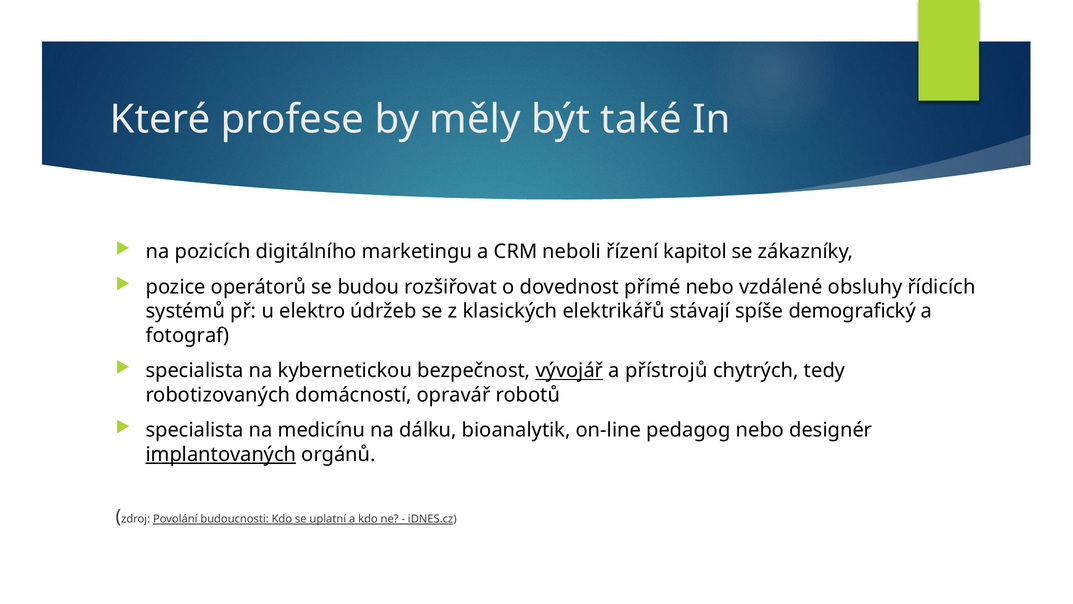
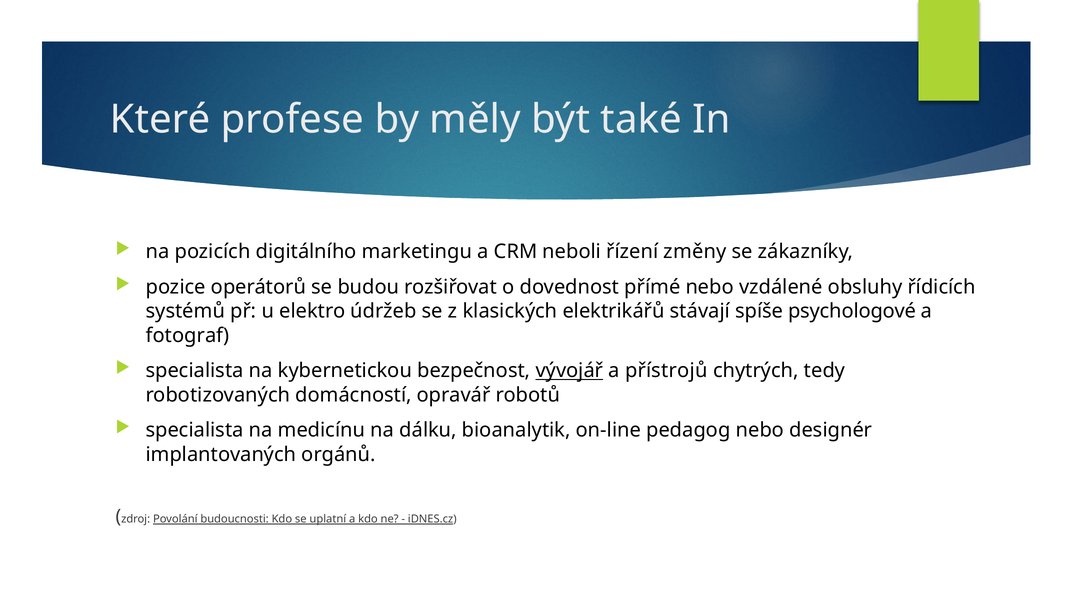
kapitol: kapitol -> změny
demografický: demografický -> psychologové
implantovaných underline: present -> none
